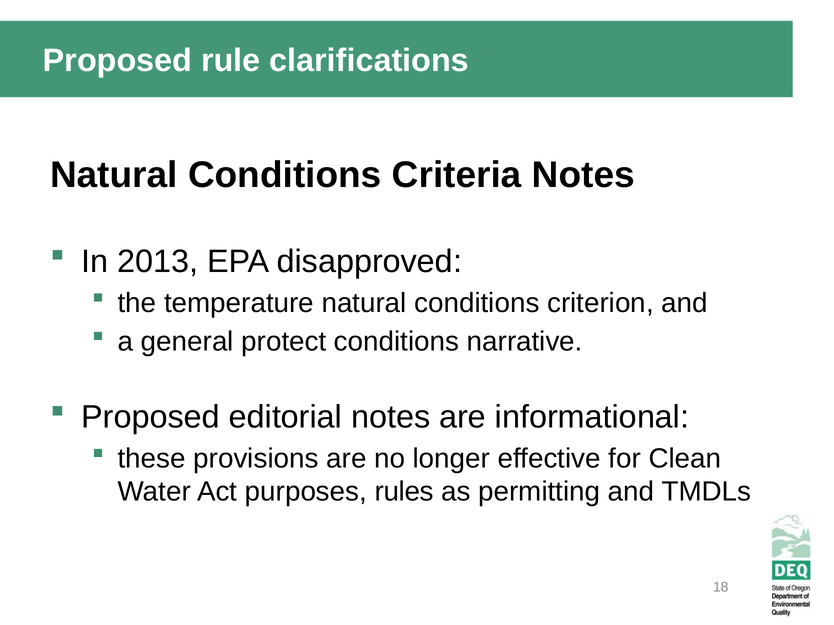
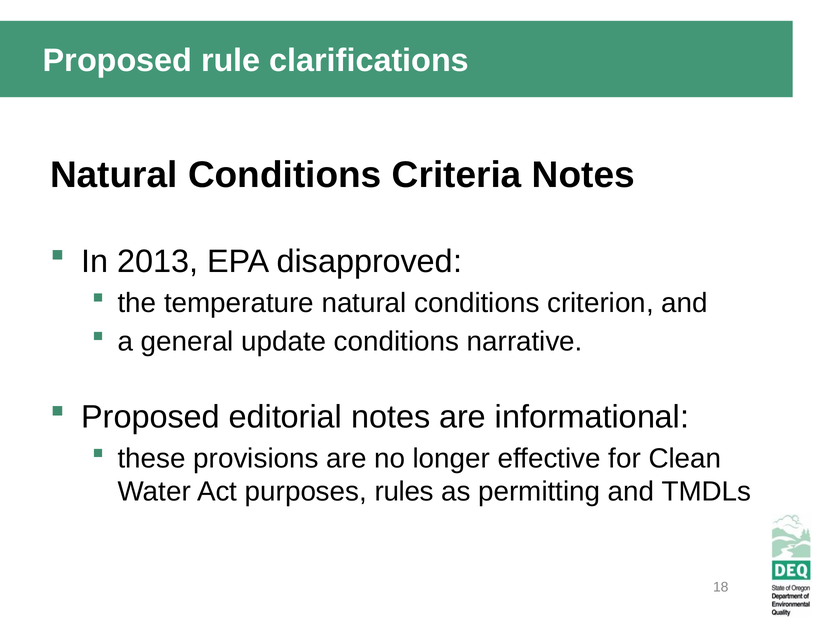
protect: protect -> update
